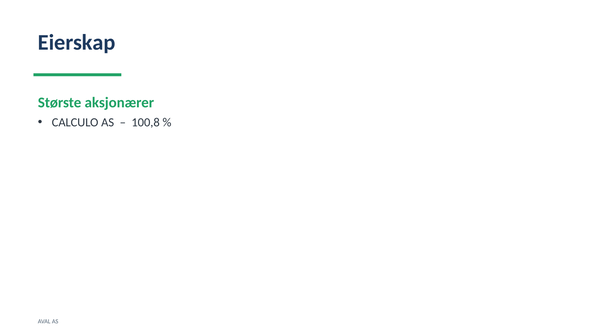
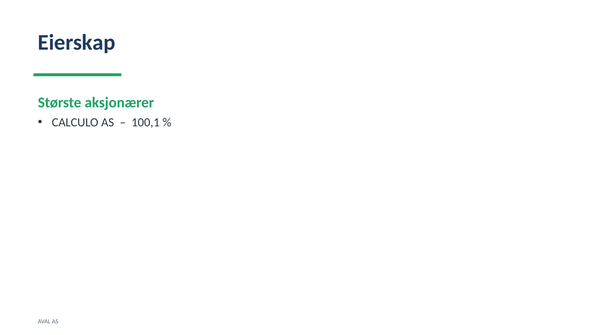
100,8: 100,8 -> 100,1
